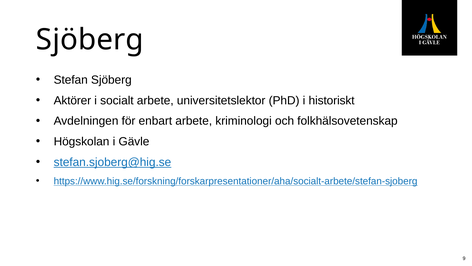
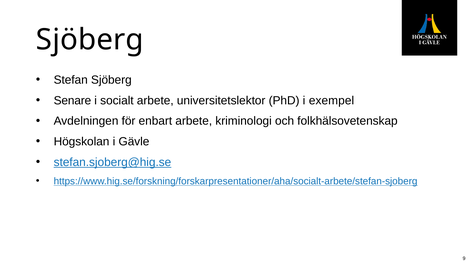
Aktörer: Aktörer -> Senare
historiskt: historiskt -> exempel
